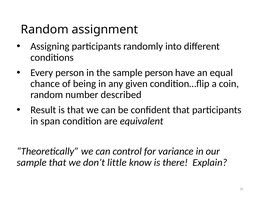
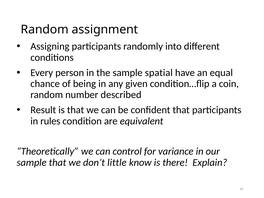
sample person: person -> spatial
span: span -> rules
